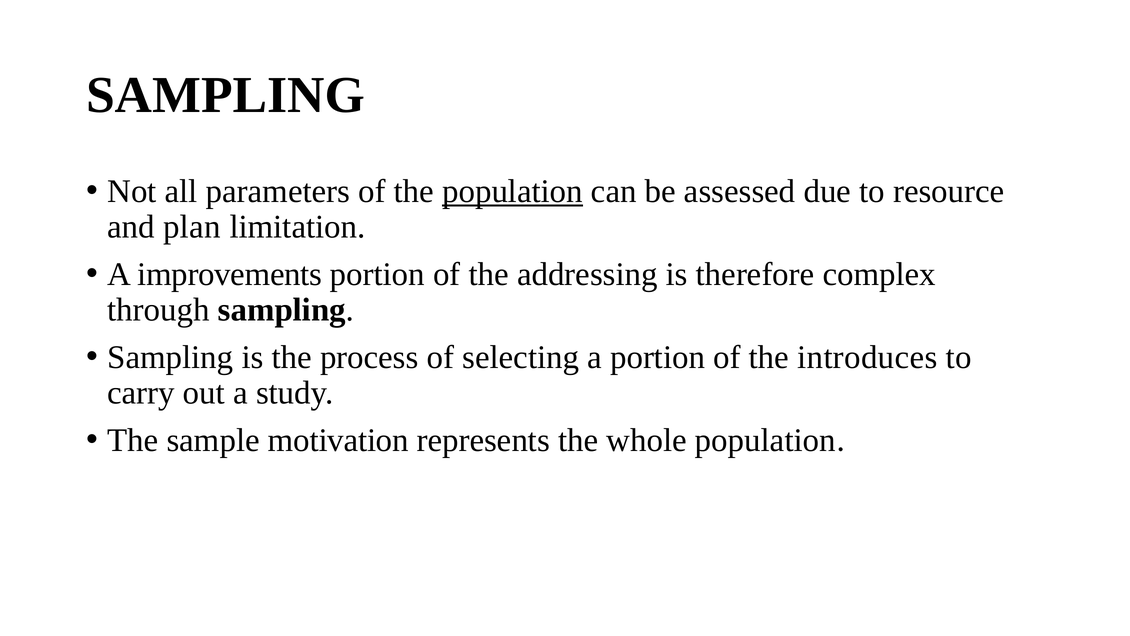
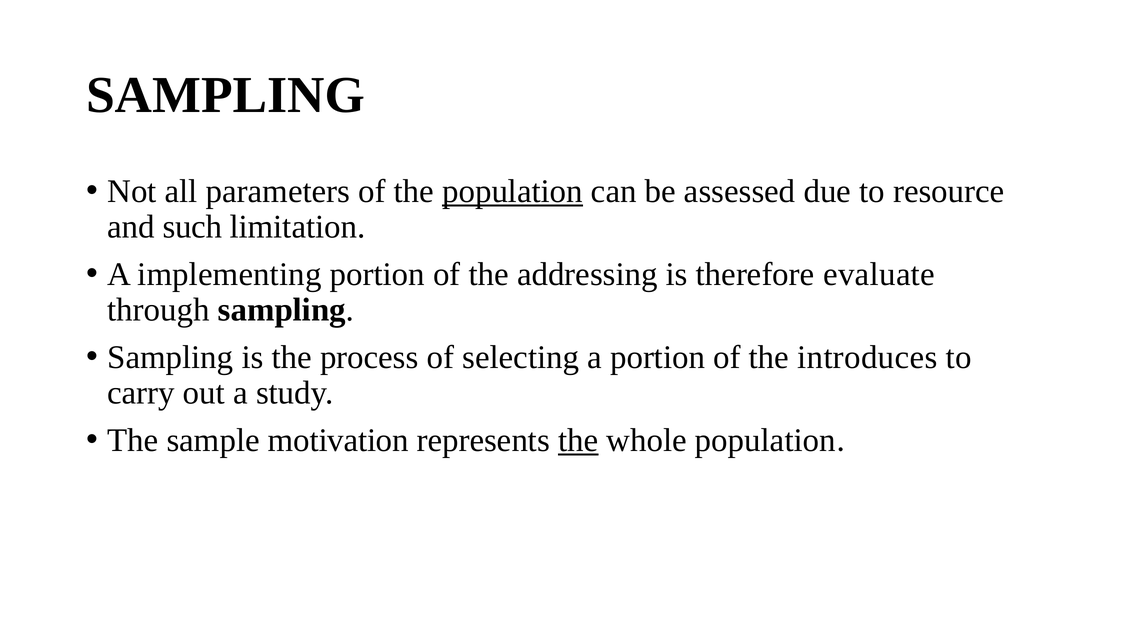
plan: plan -> such
improvements: improvements -> implementing
complex: complex -> evaluate
the at (578, 440) underline: none -> present
